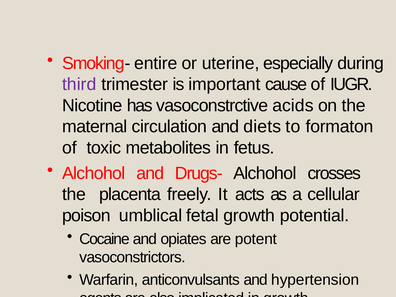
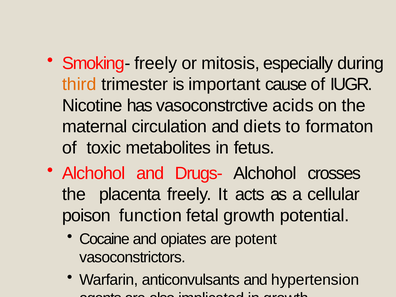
Smoking- entire: entire -> freely
uterine: uterine -> mitosis
third colour: purple -> orange
umblical: umblical -> function
